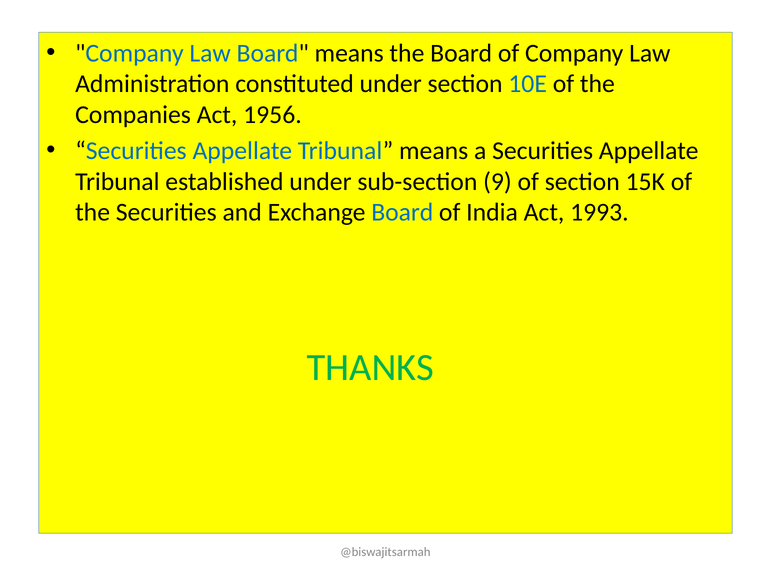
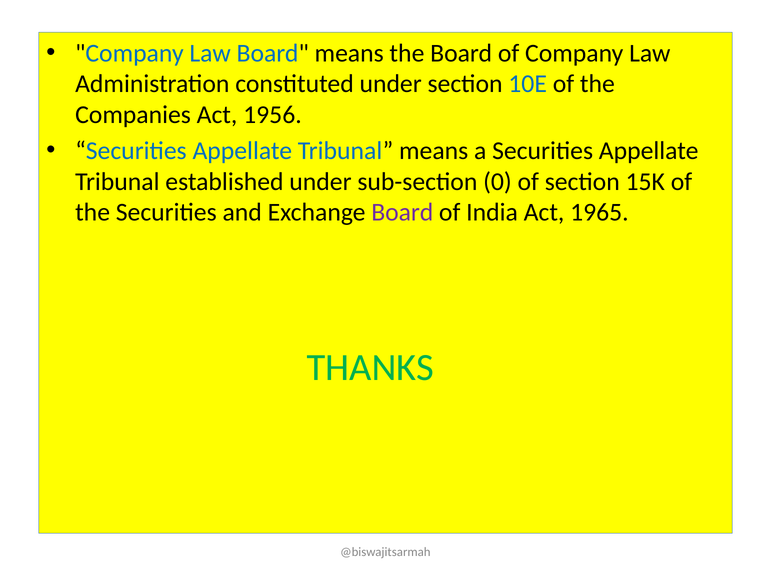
9: 9 -> 0
Board at (402, 213) colour: blue -> purple
1993: 1993 -> 1965
